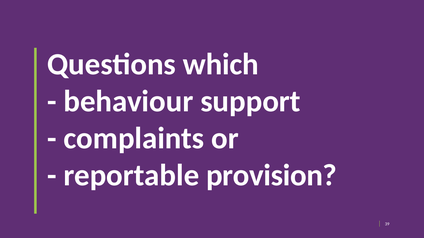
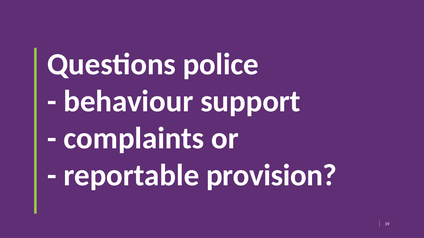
which: which -> police
